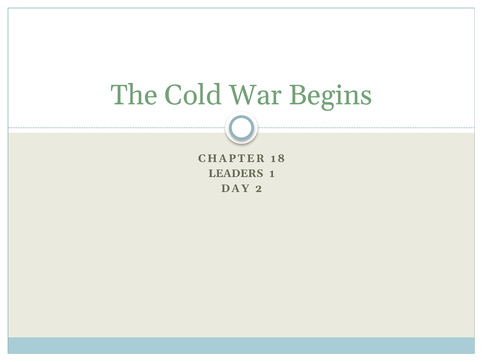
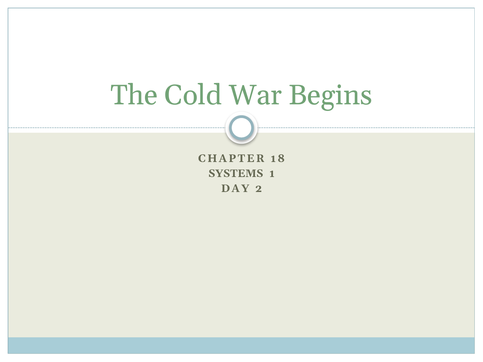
LEADERS: LEADERS -> SYSTEMS
